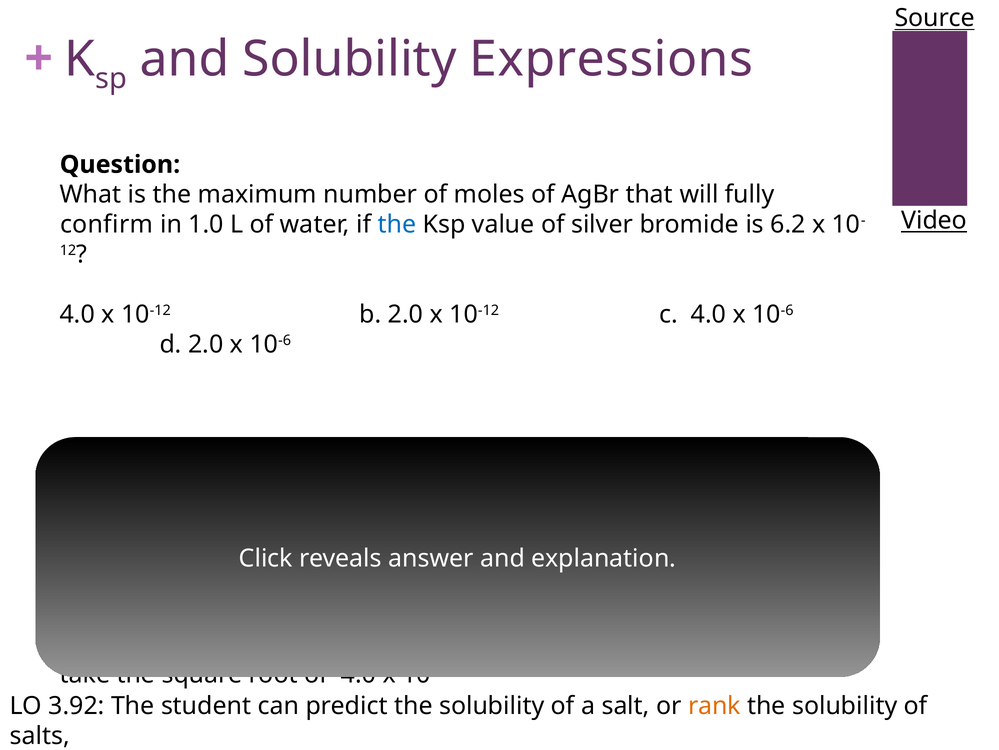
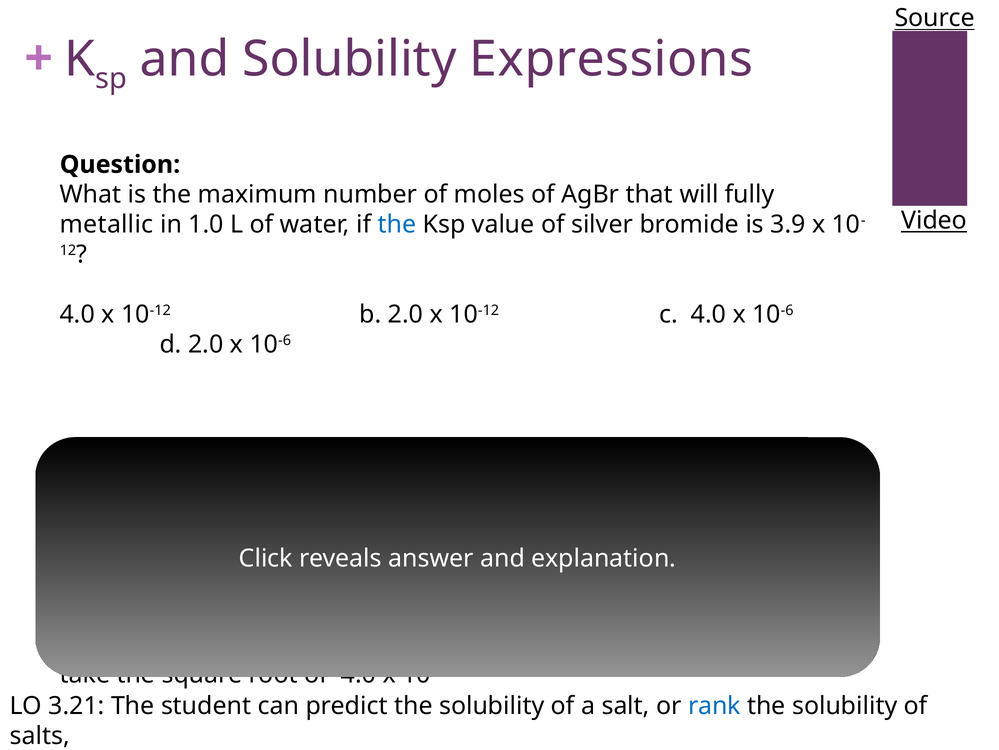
confirm: confirm -> metallic
6.2: 6.2 -> 3.9
3.92: 3.92 -> 3.21
rank colour: orange -> blue
